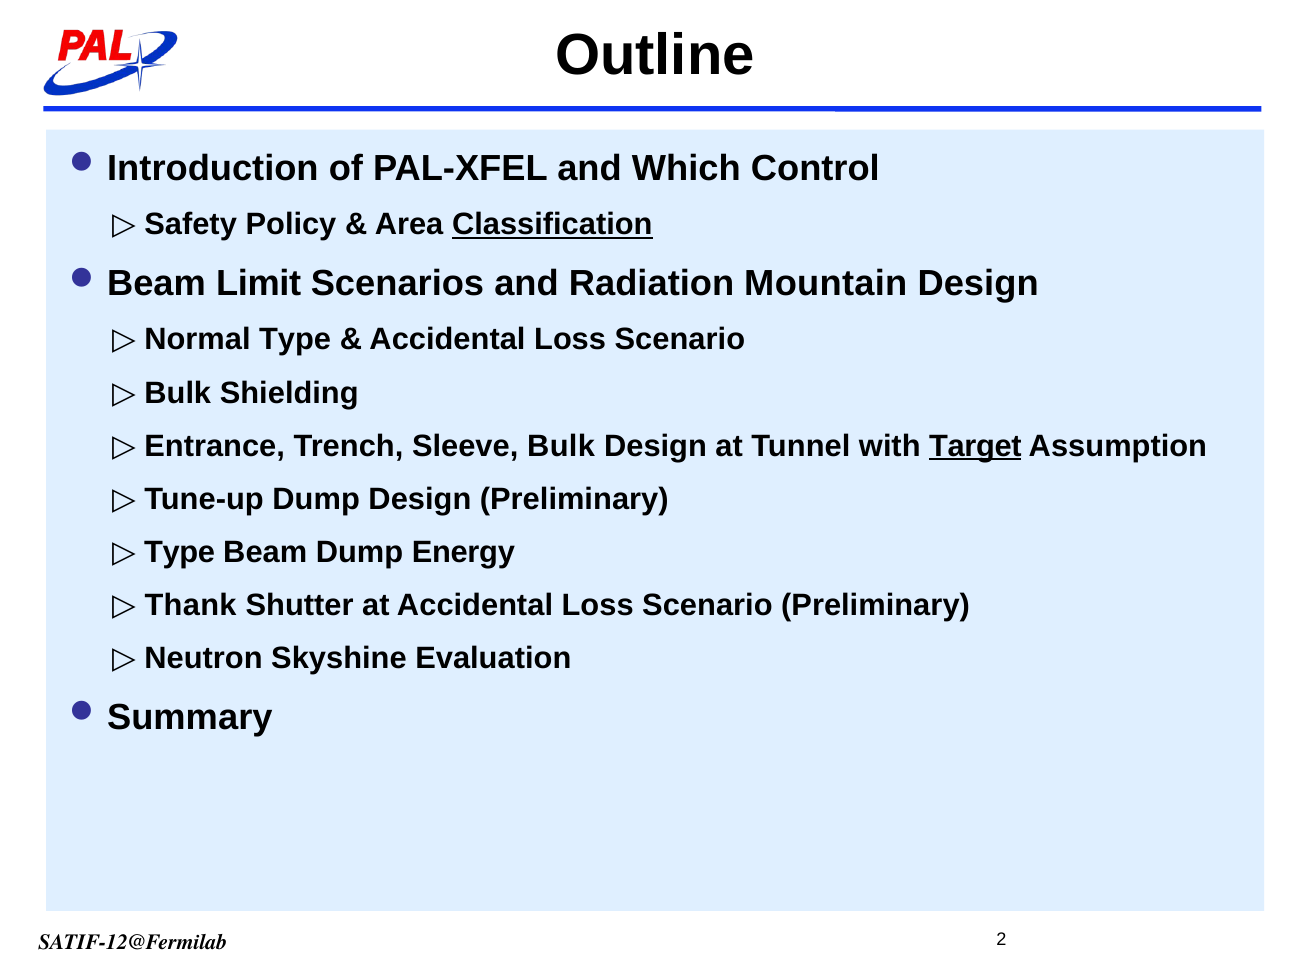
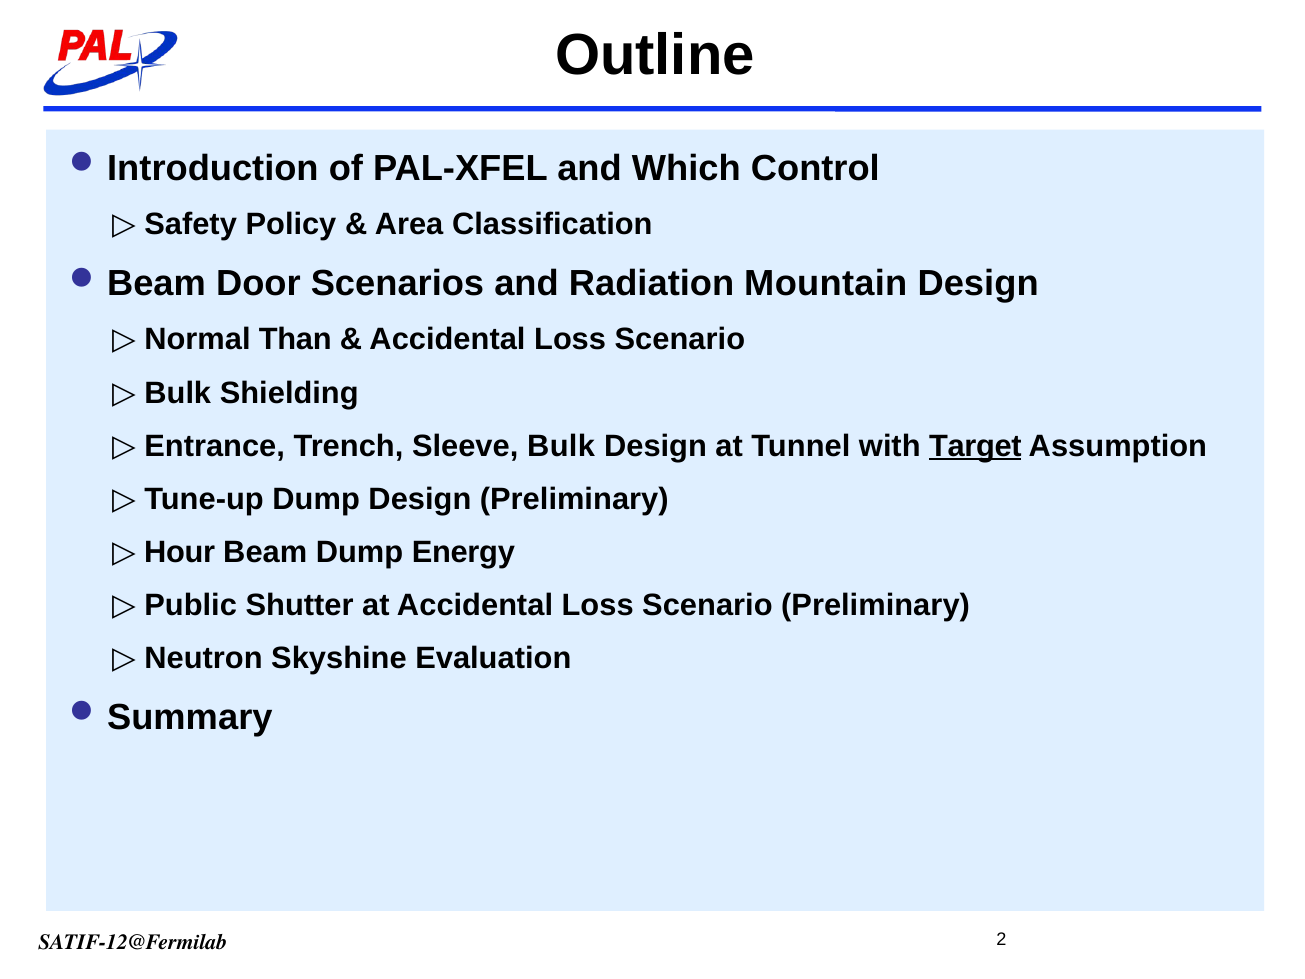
Classification underline: present -> none
Limit: Limit -> Door
Normal Type: Type -> Than
Type at (180, 552): Type -> Hour
Thank: Thank -> Public
